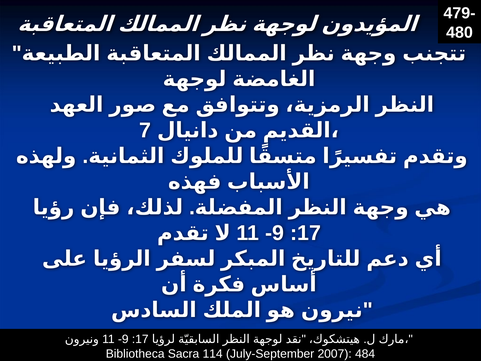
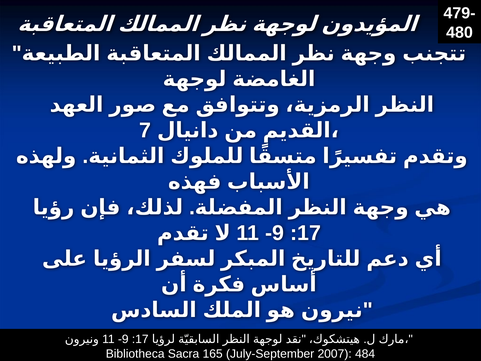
114: 114 -> 165
